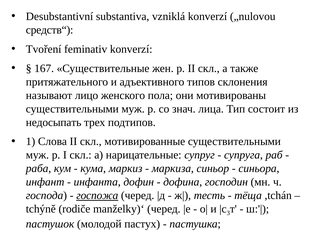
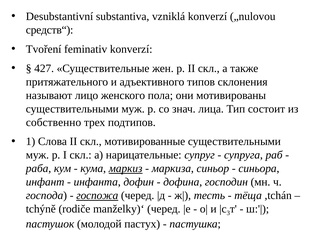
167: 167 -> 427
недосыпать: недосыпать -> собственно
маркиз underline: none -> present
